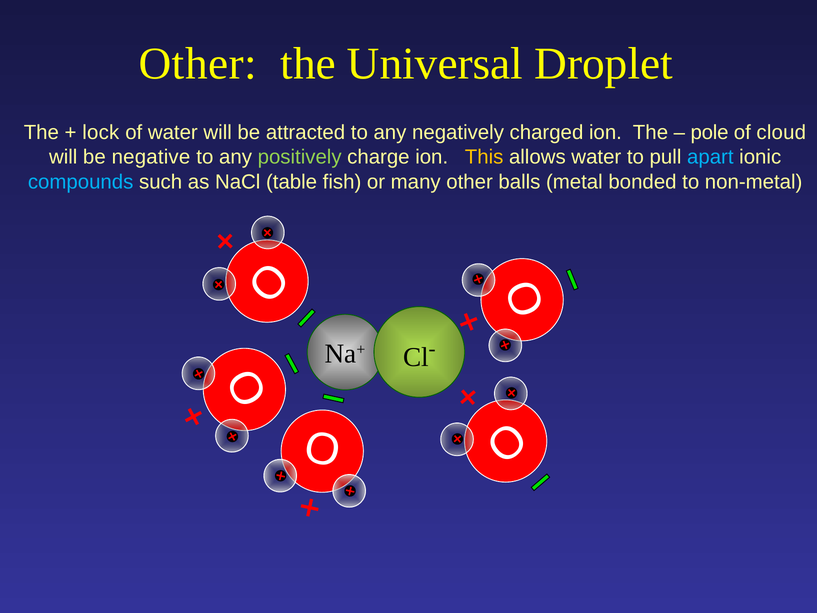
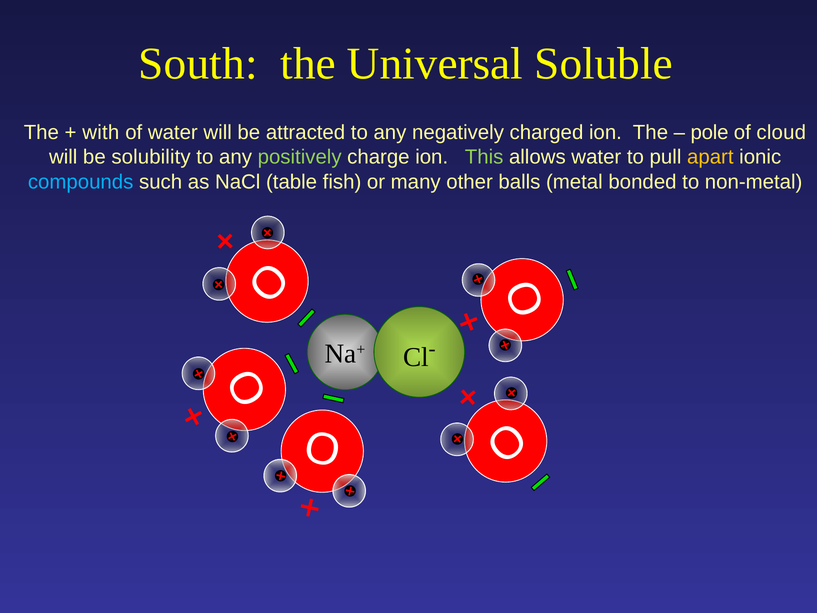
Other at (198, 64): Other -> South
Droplet: Droplet -> Soluble
lock: lock -> with
negative: negative -> solubility
This colour: yellow -> light green
apart colour: light blue -> yellow
